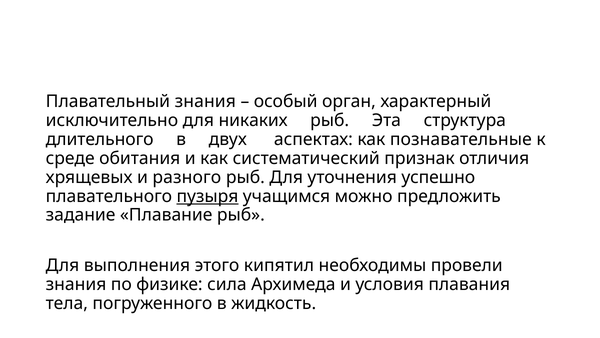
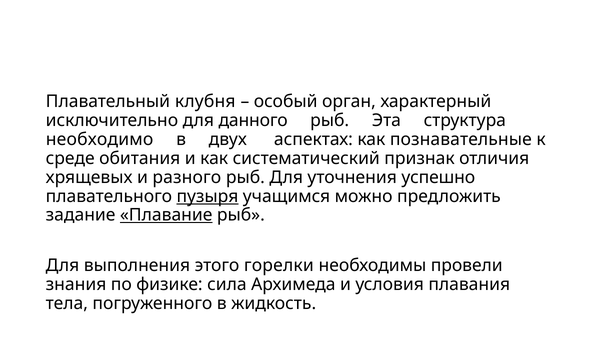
Плавательный знания: знания -> клубня
никаких: никаких -> данного
длительного: длительного -> необходимо
Плавание underline: none -> present
кипятил: кипятил -> горелки
